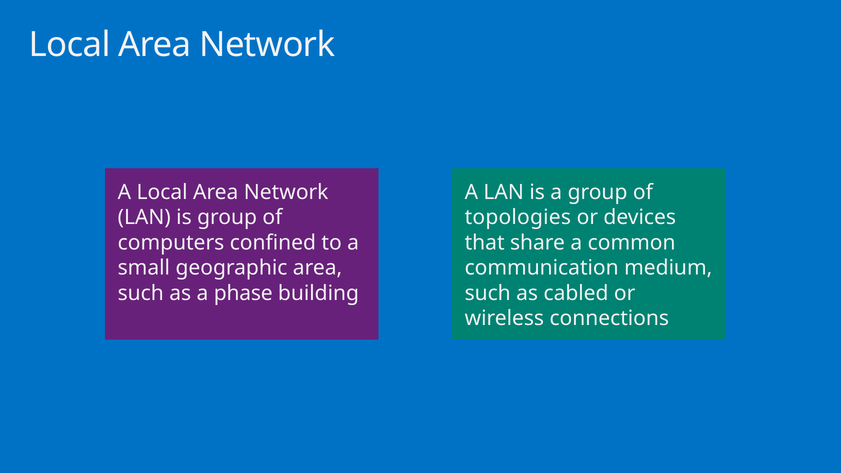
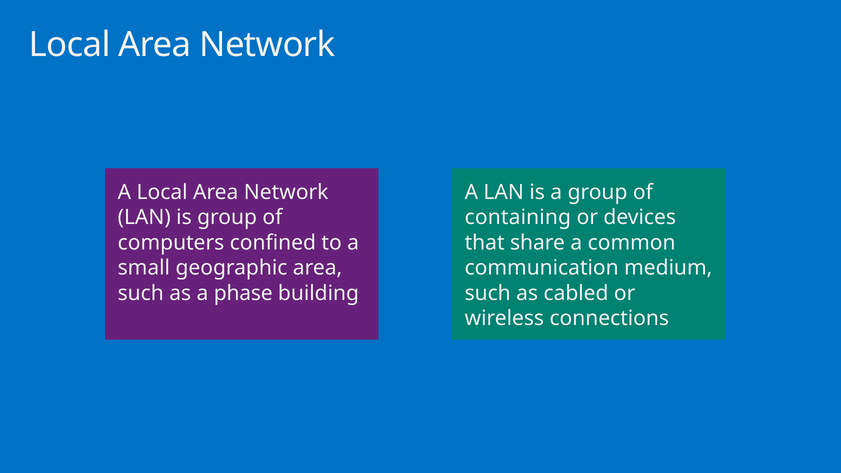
topologies: topologies -> containing
